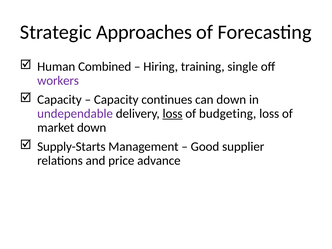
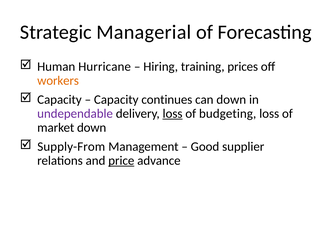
Approaches: Approaches -> Managerial
Combined: Combined -> Hurricane
single: single -> prices
workers colour: purple -> orange
Supply-Starts: Supply-Starts -> Supply-From
price underline: none -> present
